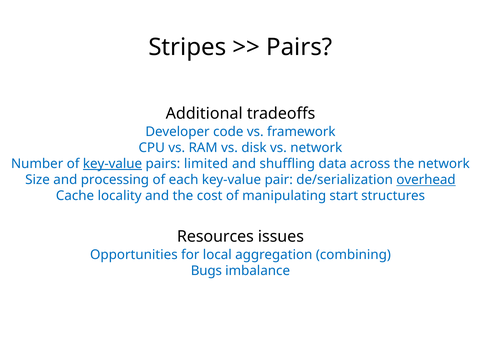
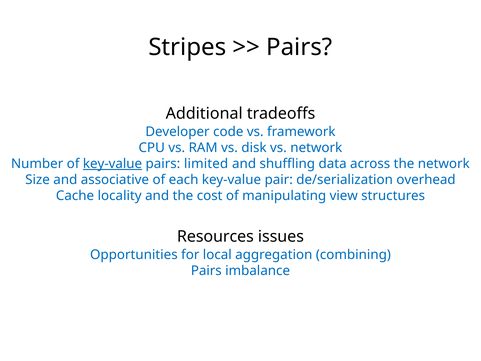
processing: processing -> associative
overhead underline: present -> none
start: start -> view
Bugs at (206, 271): Bugs -> Pairs
